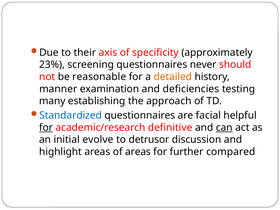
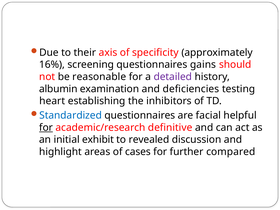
23%: 23% -> 16%
never: never -> gains
detailed colour: orange -> purple
manner: manner -> albumin
many: many -> heart
approach: approach -> inhibitors
can underline: present -> none
evolve: evolve -> exhibit
detrusor: detrusor -> revealed
of areas: areas -> cases
